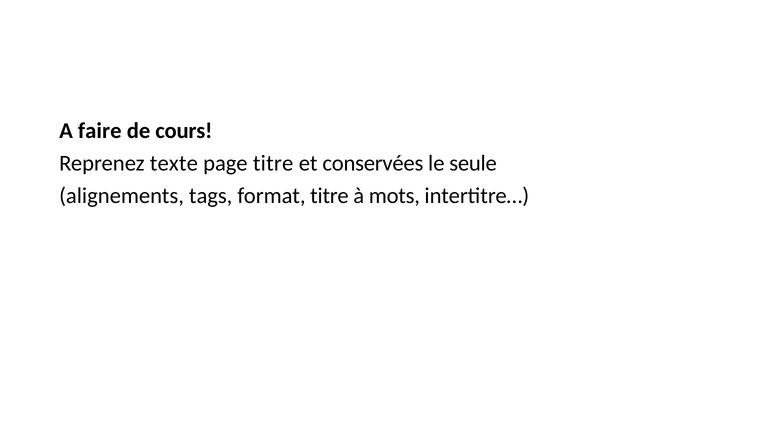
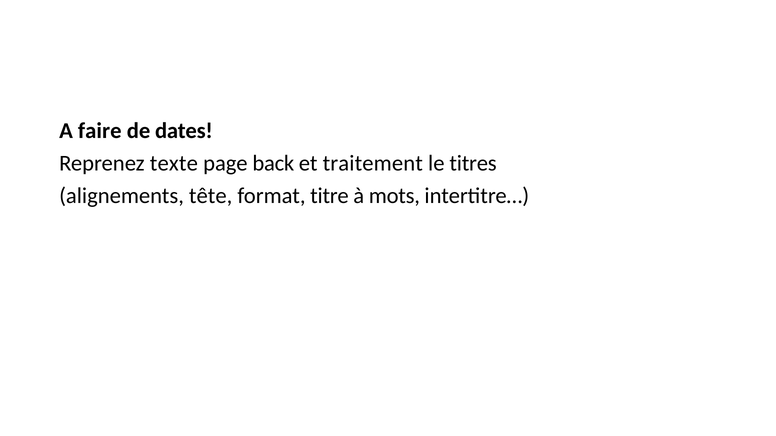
cours: cours -> dates
page titre: titre -> back
conservées: conservées -> traitement
seule: seule -> titres
tags: tags -> tête
